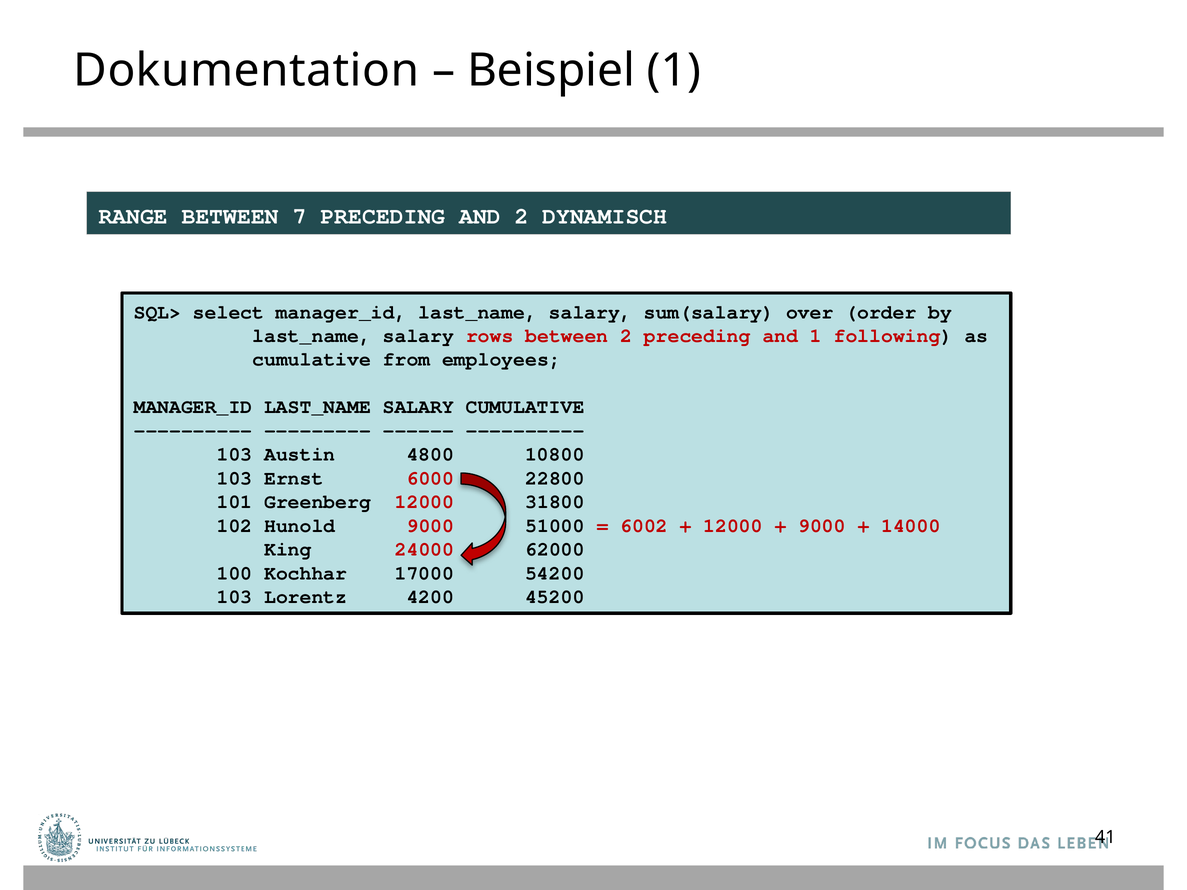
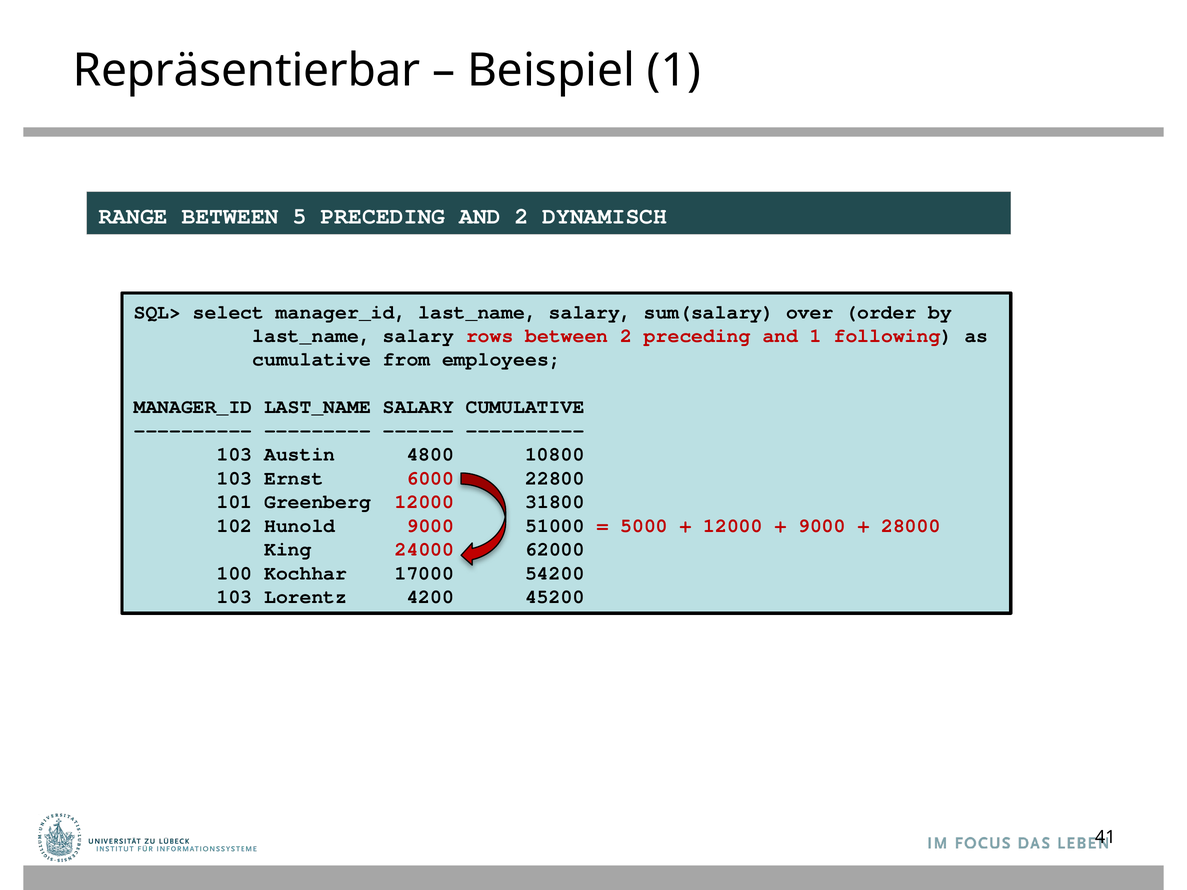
Dokumentation: Dokumentation -> Repräsentierbar
7: 7 -> 5
6002: 6002 -> 5000
14000: 14000 -> 28000
